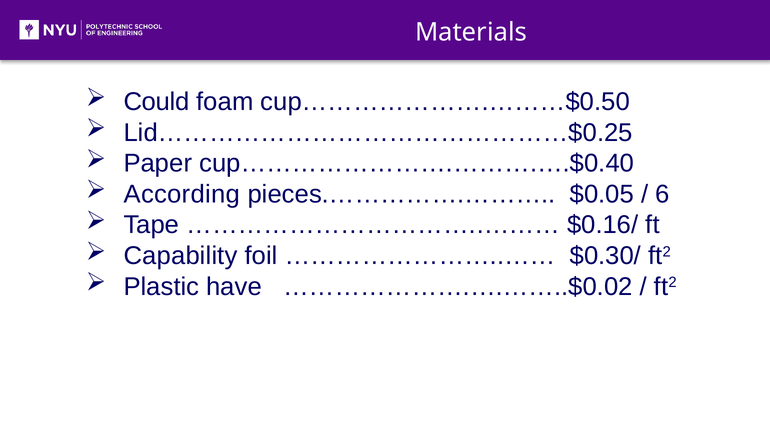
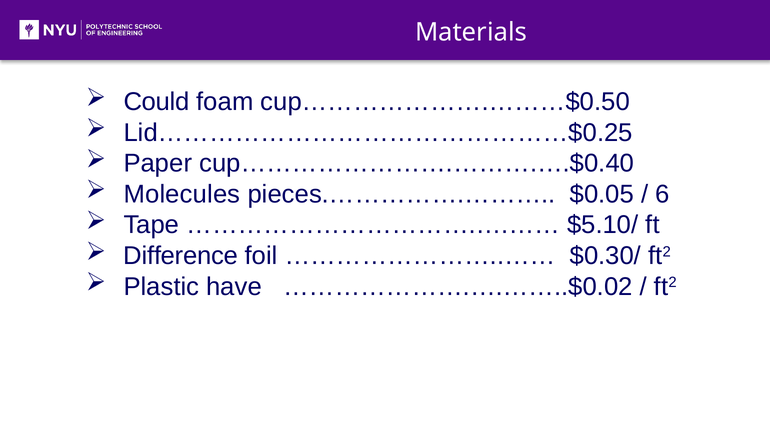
According: According -> Molecules
$0.16/: $0.16/ -> $5.10/
Capability: Capability -> Difference
